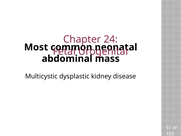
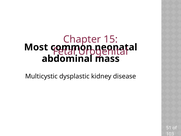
24: 24 -> 15
